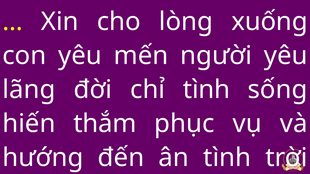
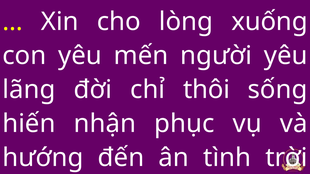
chỉ tình: tình -> thôi
thắm: thắm -> nhận
